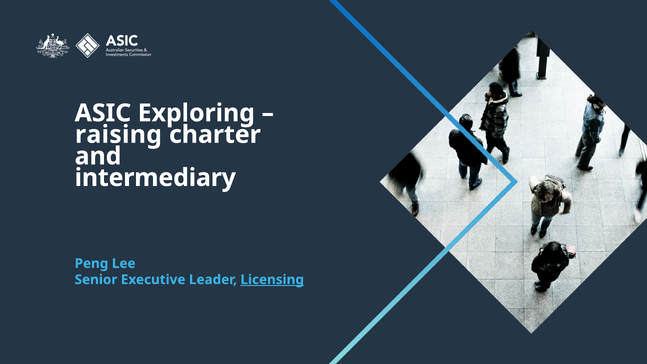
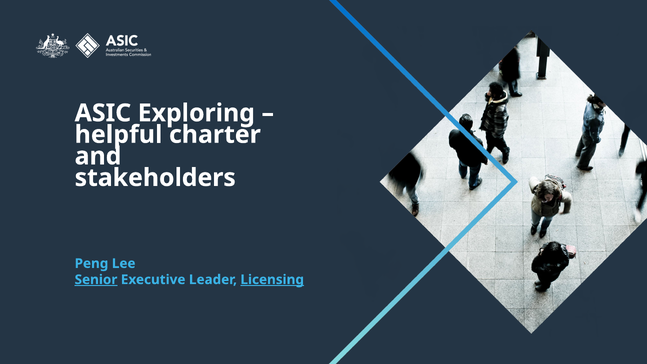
raising: raising -> helpful
intermediary: intermediary -> stakeholders
Senior underline: none -> present
